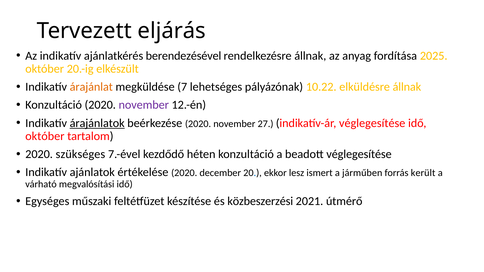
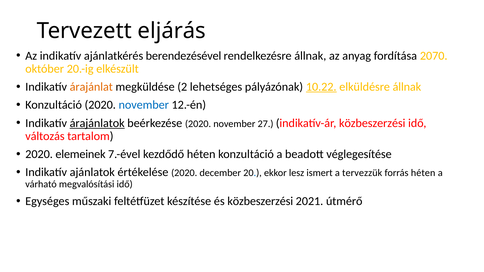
2025: 2025 -> 2070
7: 7 -> 2
10.22 underline: none -> present
november at (144, 105) colour: purple -> blue
indikatív-ár véglegesítése: véglegesítése -> közbeszerzési
október at (45, 136): október -> változás
szükséges: szükséges -> elemeinek
járműben: járműben -> tervezzük
forrás került: került -> héten
